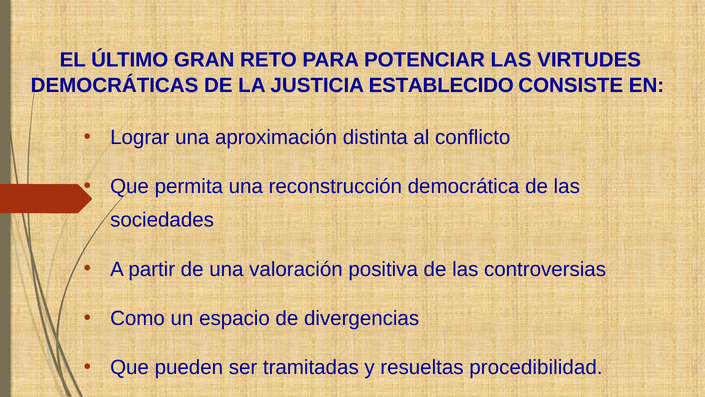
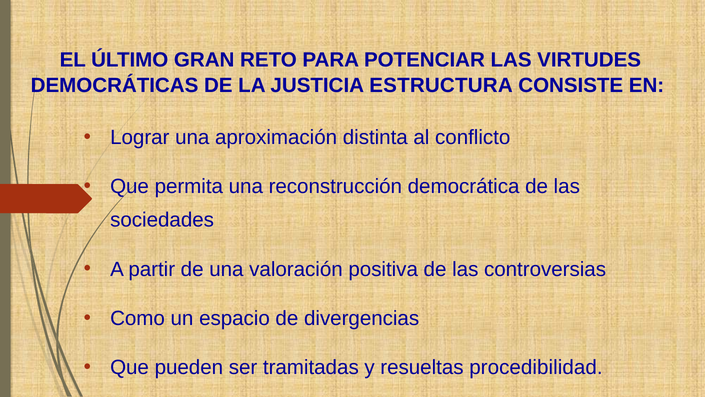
ESTABLECIDO: ESTABLECIDO -> ESTRUCTURA
